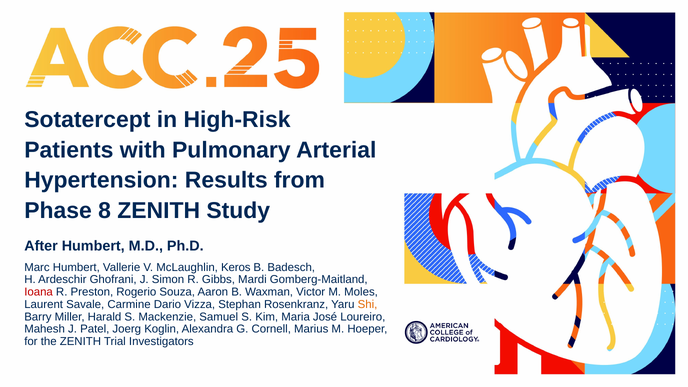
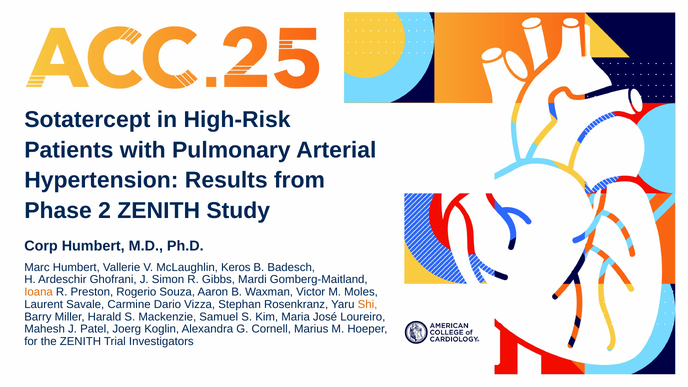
8: 8 -> 2
After: After -> Corp
Ioana colour: red -> orange
